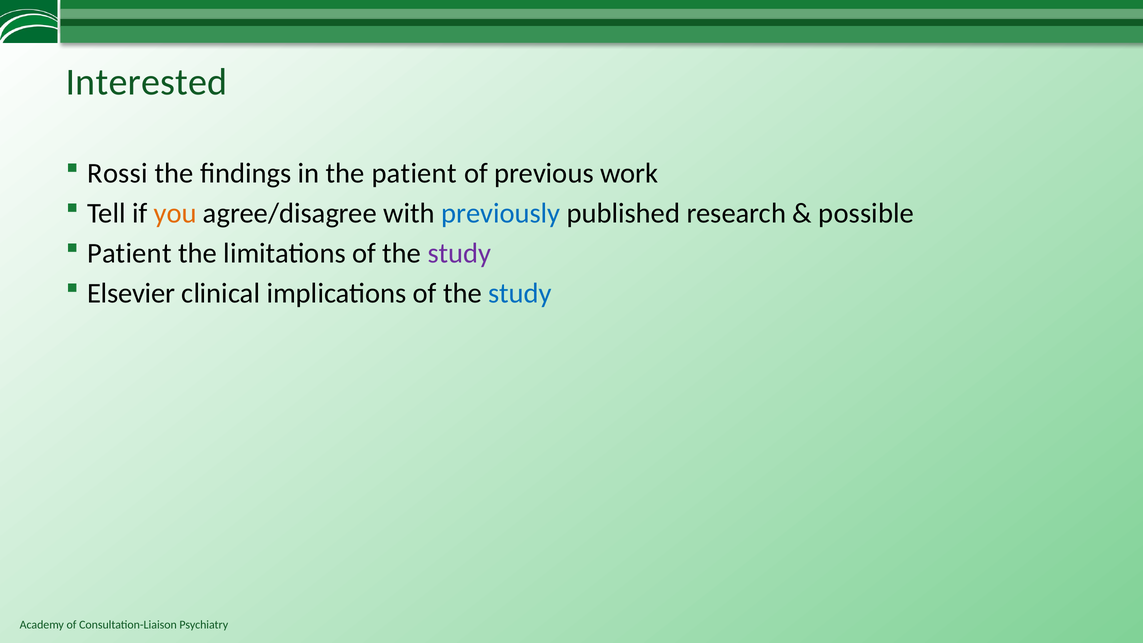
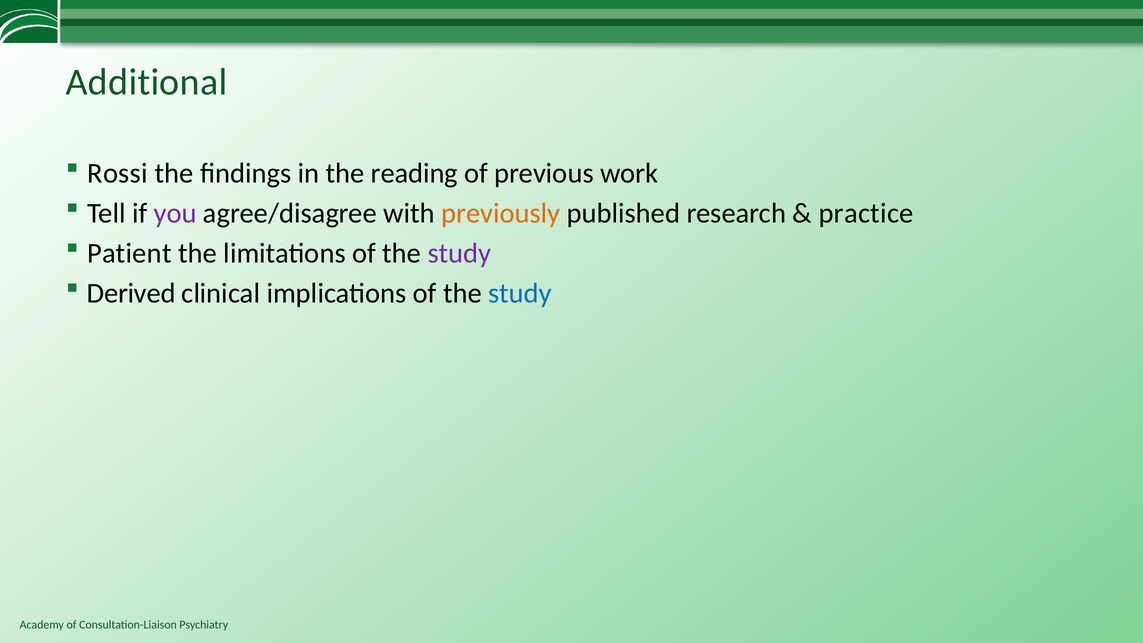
Interested: Interested -> Additional
the patient: patient -> reading
you colour: orange -> purple
previously colour: blue -> orange
possible: possible -> practice
Elsevier: Elsevier -> Derived
